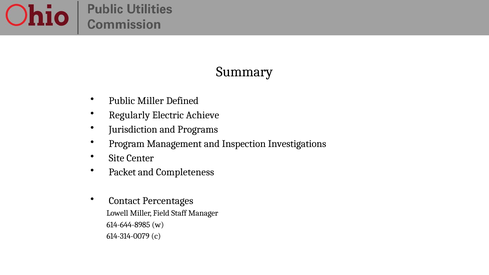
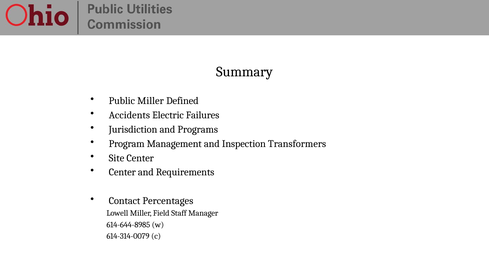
Regularly: Regularly -> Accidents
Achieve: Achieve -> Failures
Investigations: Investigations -> Transformers
Packet at (122, 172): Packet -> Center
Completeness: Completeness -> Requirements
